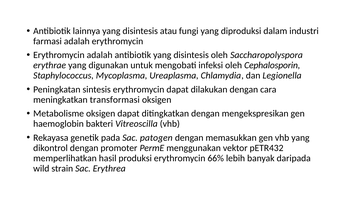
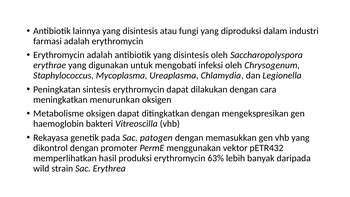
Cephalosporin: Cephalosporin -> Chrysogenum
transformasi: transformasi -> menurunkan
66%: 66% -> 63%
